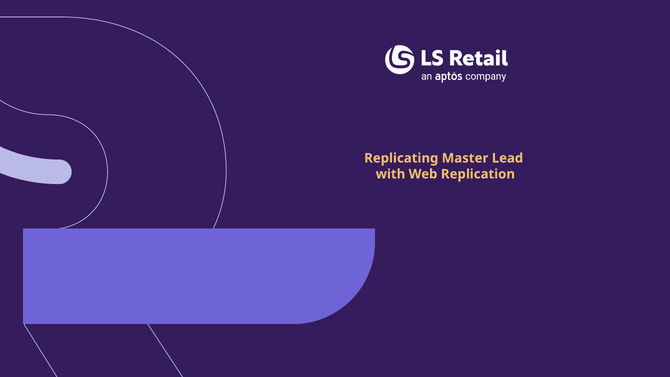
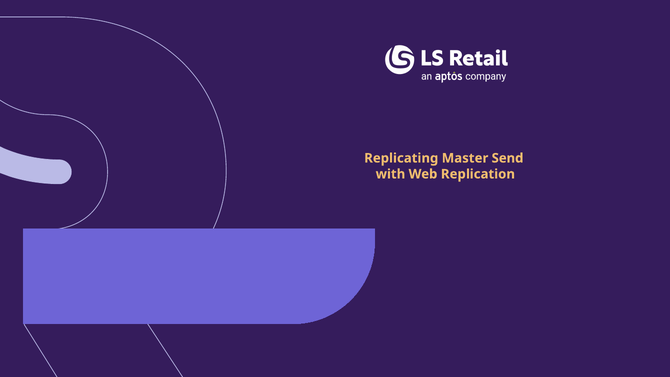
Lead: Lead -> Send
